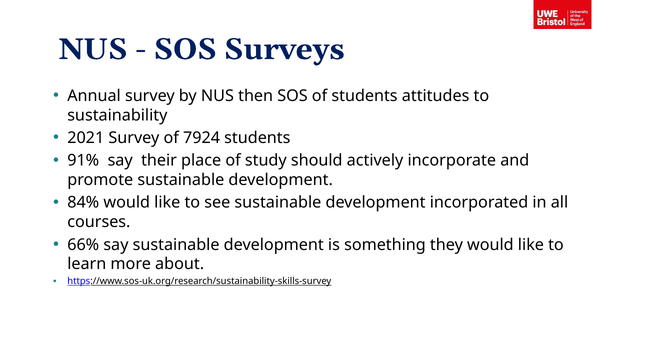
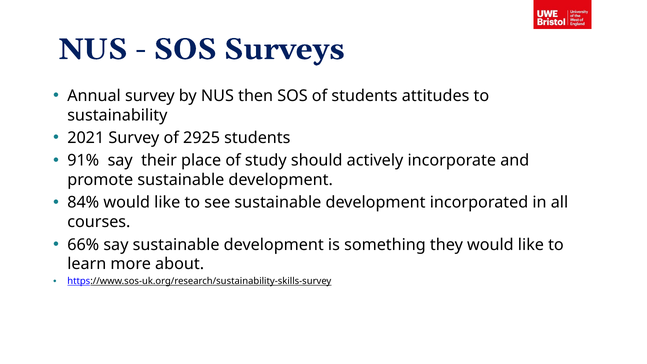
7924: 7924 -> 2925
